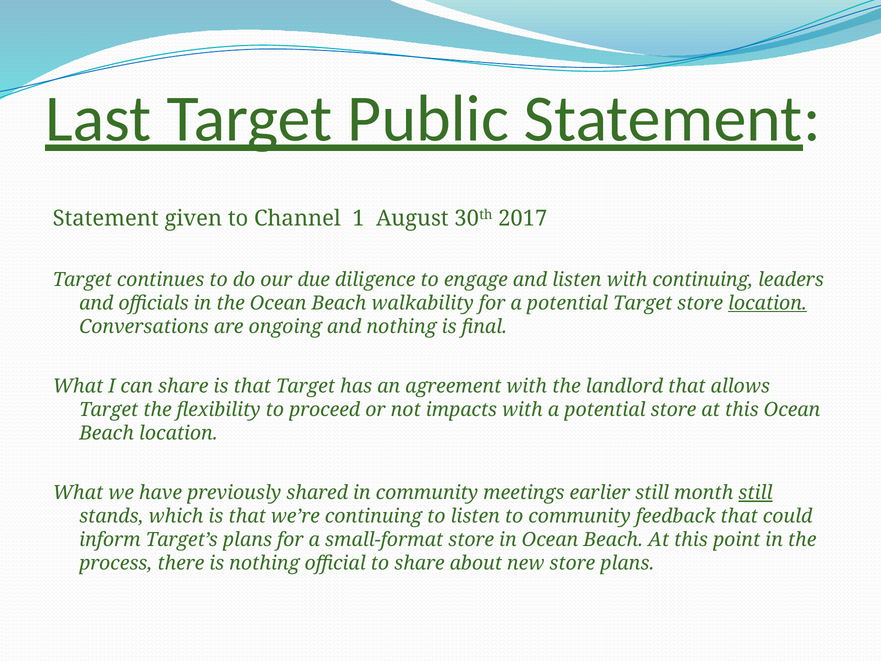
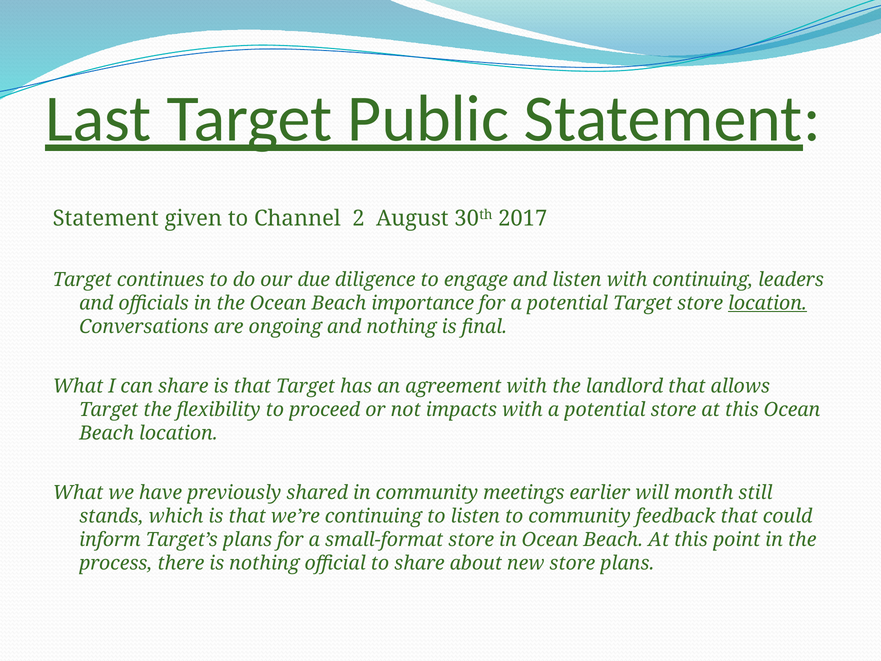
1: 1 -> 2
walkability: walkability -> importance
earlier still: still -> will
still at (755, 493) underline: present -> none
